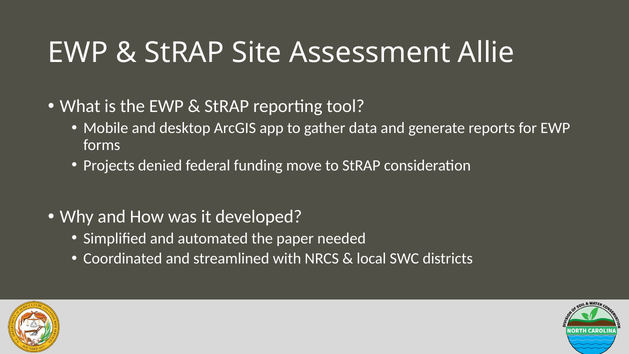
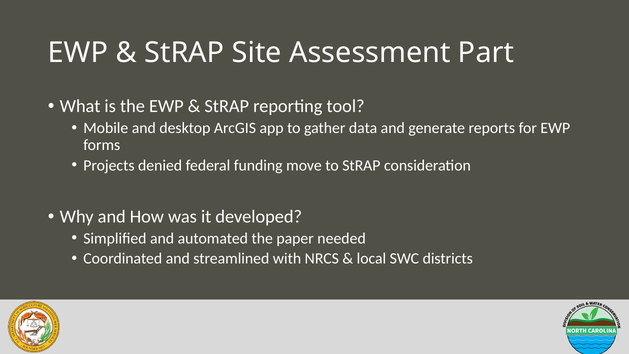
Allie: Allie -> Part
